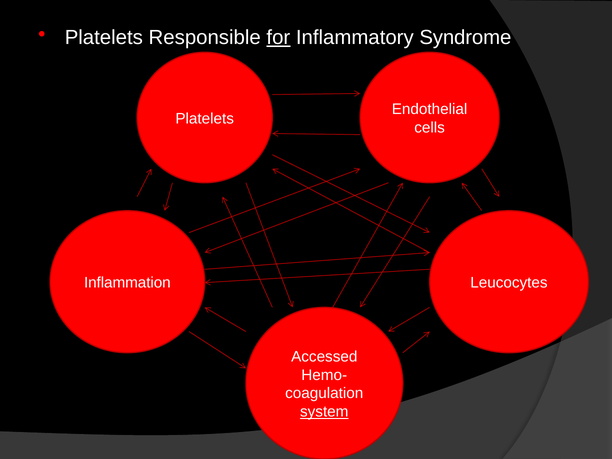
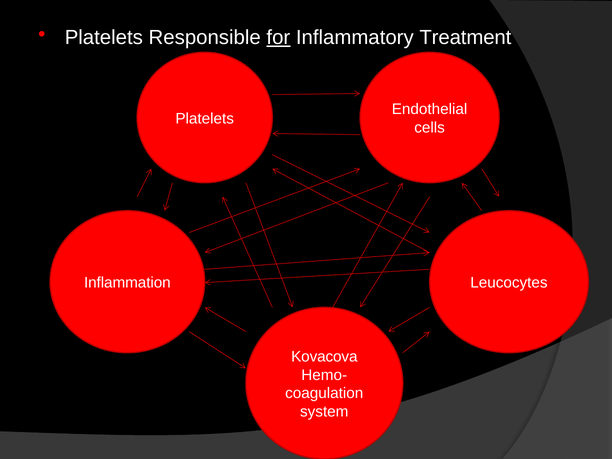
Syndrome: Syndrome -> Treatment
Accessed: Accessed -> Kovacova
system underline: present -> none
